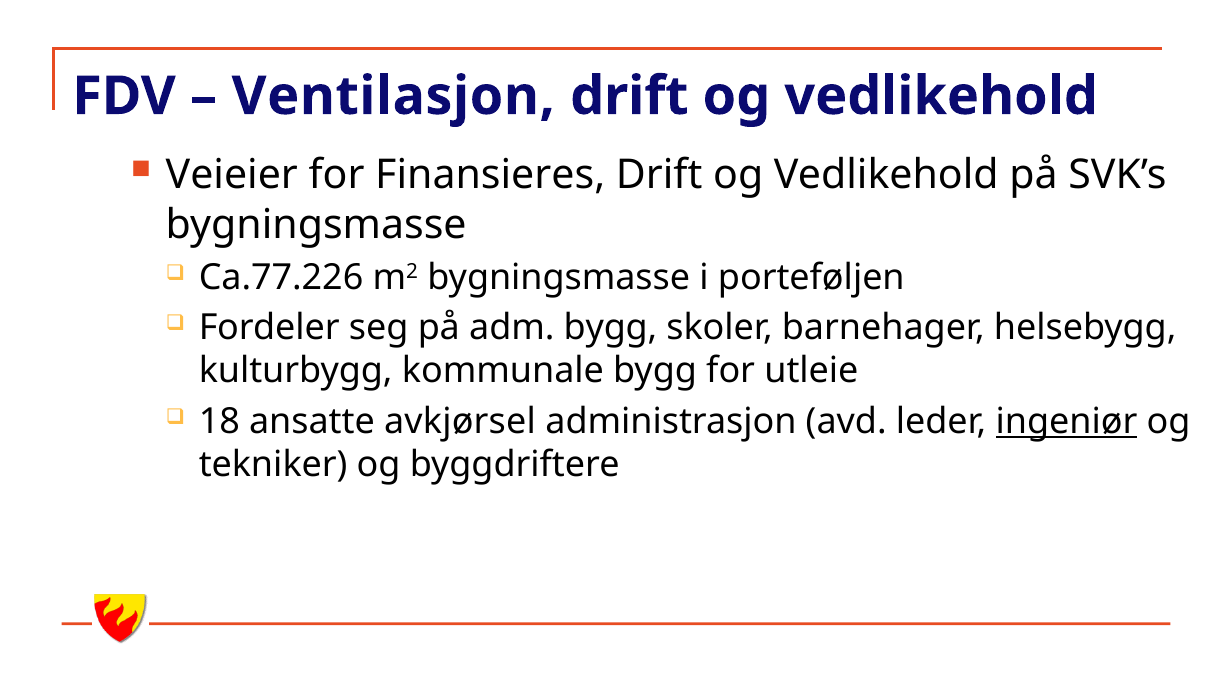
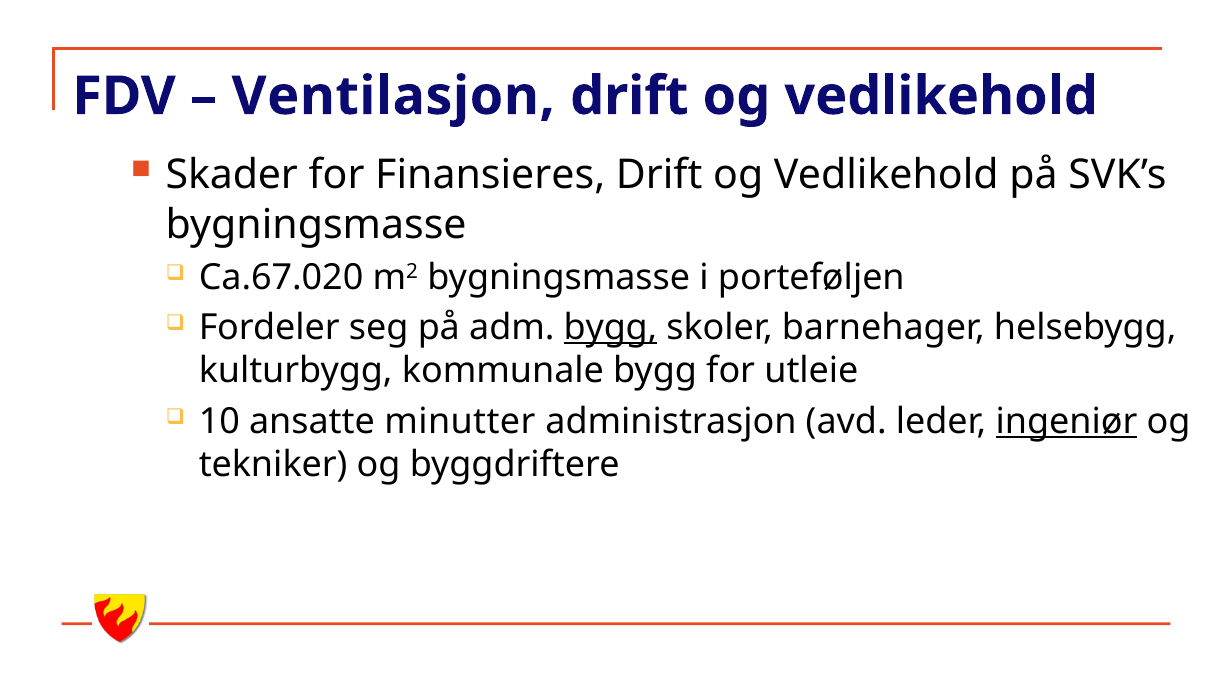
Veieier: Veieier -> Skader
Ca.77.226: Ca.77.226 -> Ca.67.020
bygg at (611, 328) underline: none -> present
18: 18 -> 10
avkjørsel: avkjørsel -> minutter
